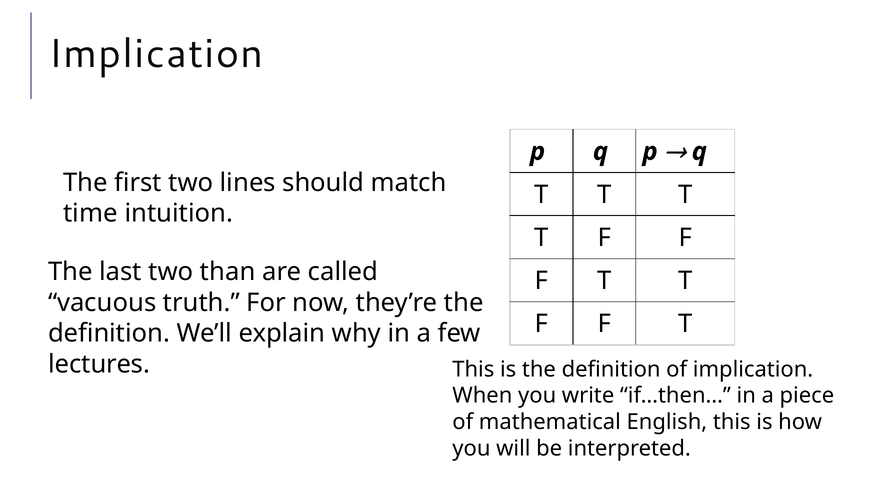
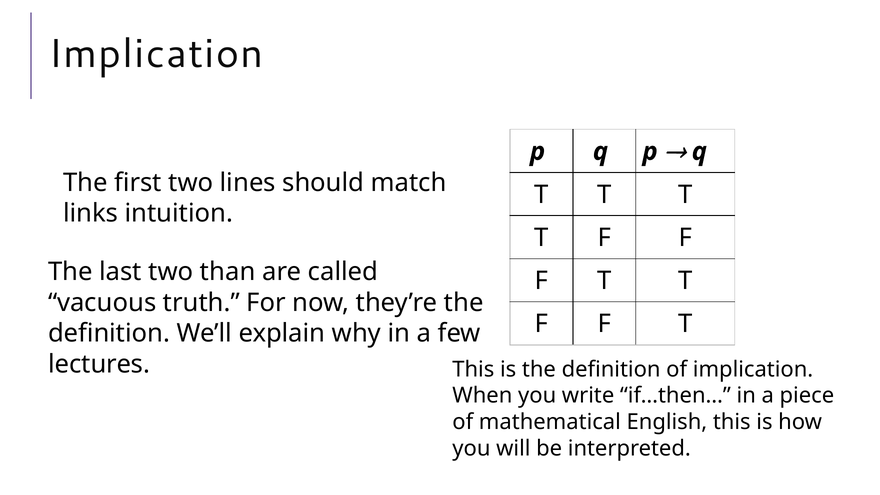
time: time -> links
